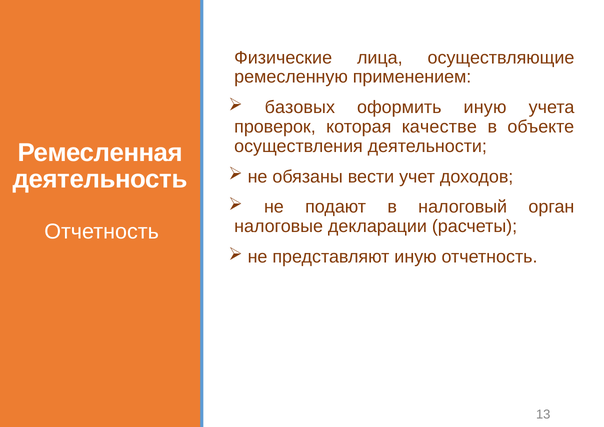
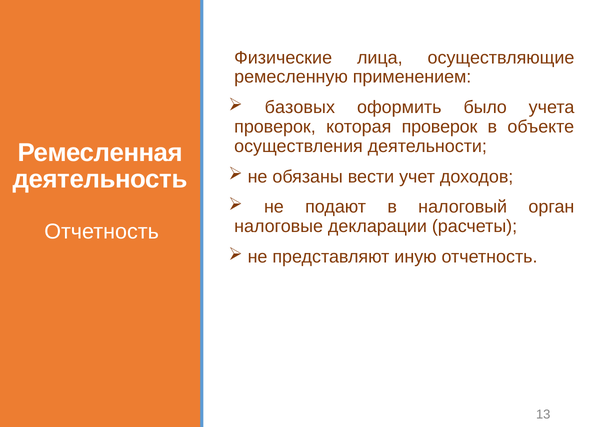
оформить иную: иную -> было
которая качестве: качестве -> проверок
